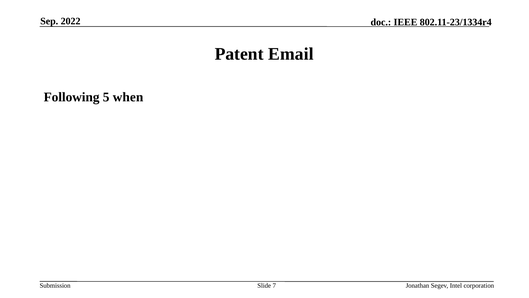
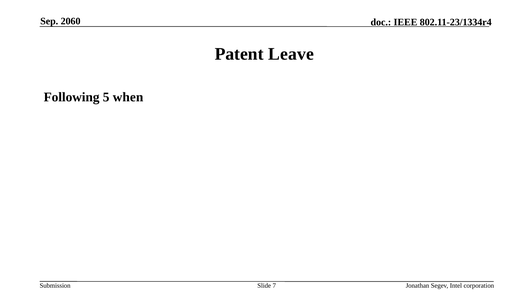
2022: 2022 -> 2060
Email: Email -> Leave
